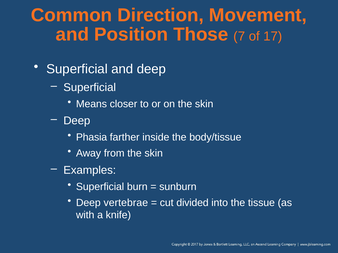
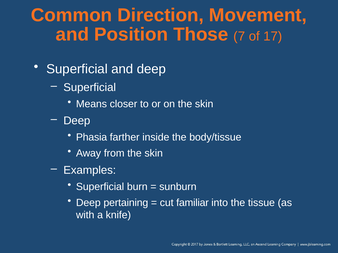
vertebrae: vertebrae -> pertaining
divided: divided -> familiar
